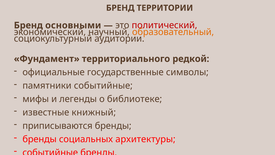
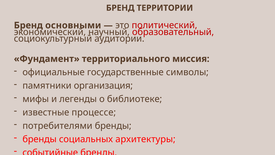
образовательный colour: orange -> red
редкой: редкой -> миссия
памятники событийные: событийные -> организация
книжный: книжный -> процессе
приписываются: приписываются -> потребителями
